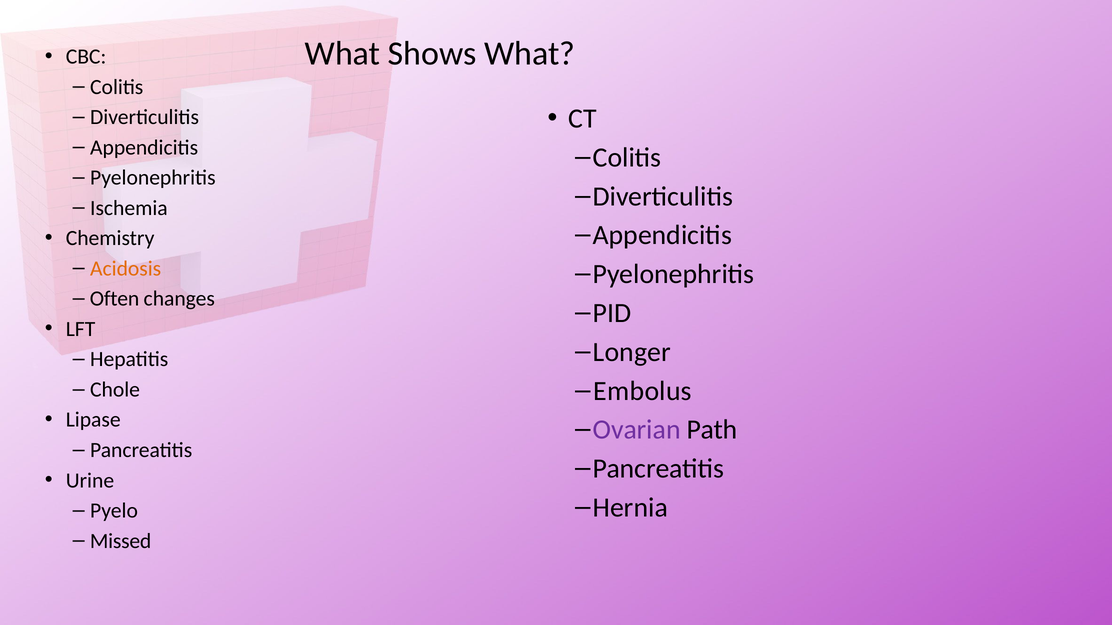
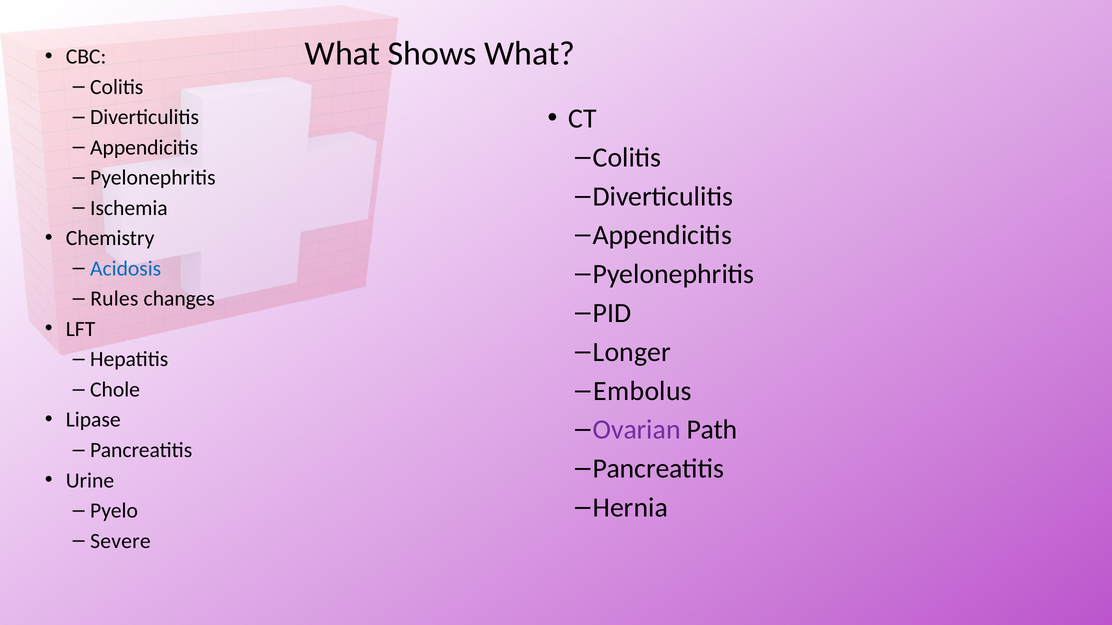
Acidosis colour: orange -> blue
Often: Often -> Rules
Missed: Missed -> Severe
